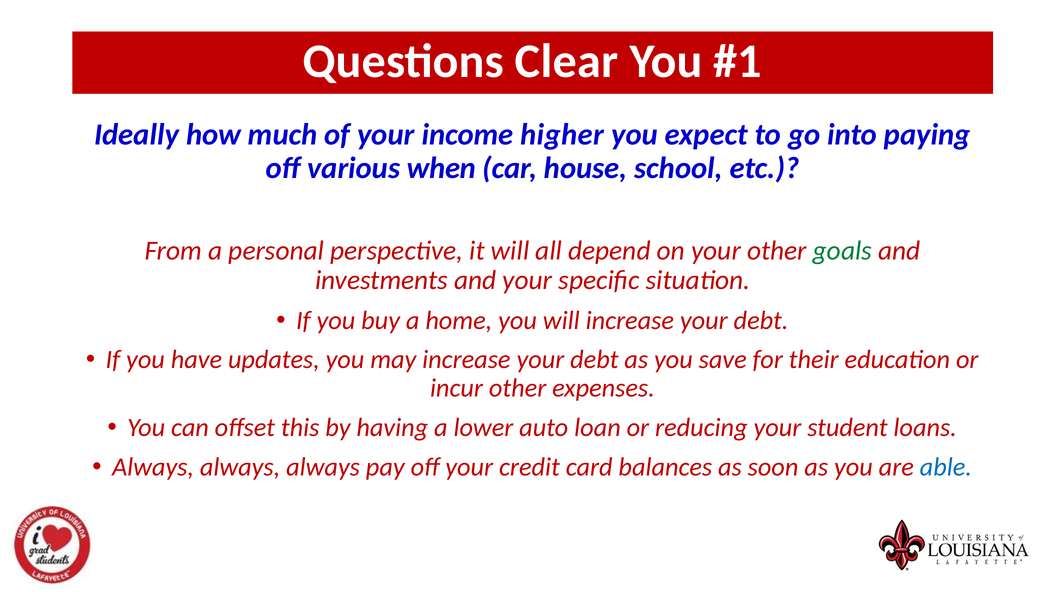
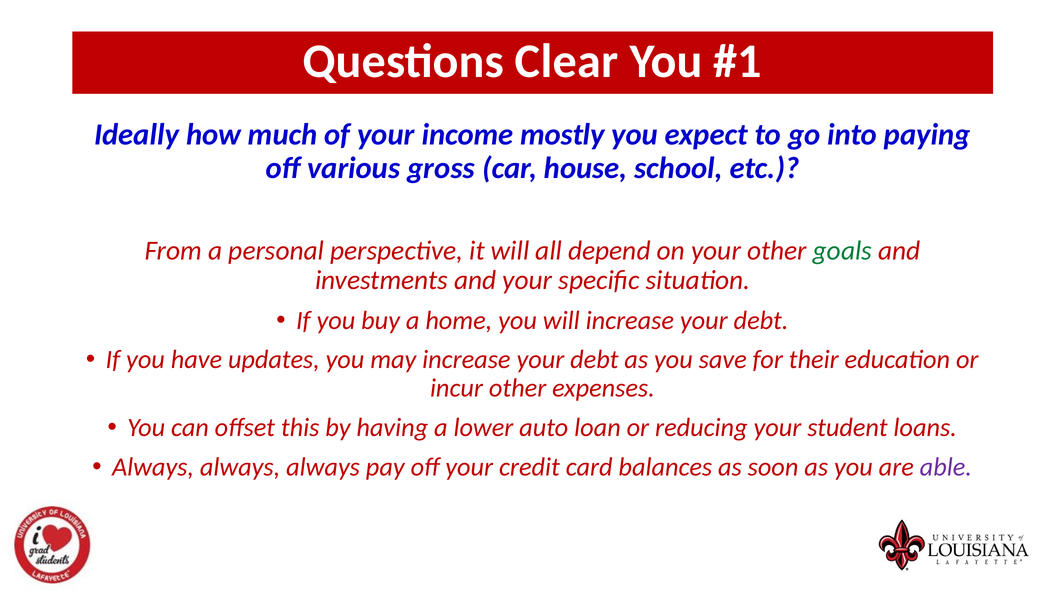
higher: higher -> mostly
when: when -> gross
able colour: blue -> purple
